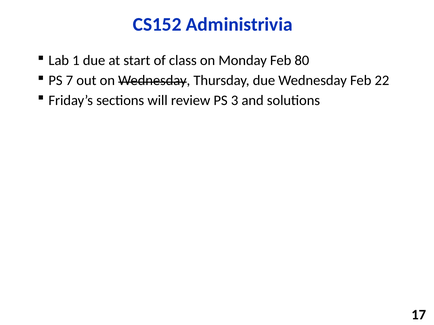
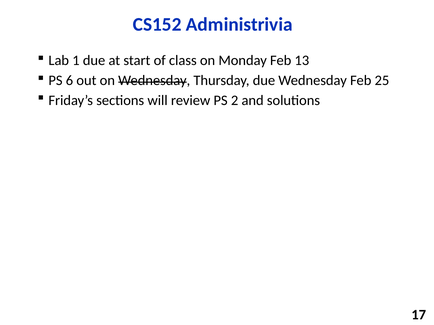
80: 80 -> 13
7: 7 -> 6
22: 22 -> 25
3: 3 -> 2
